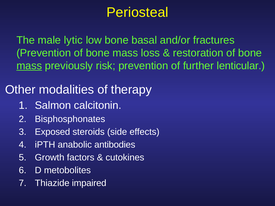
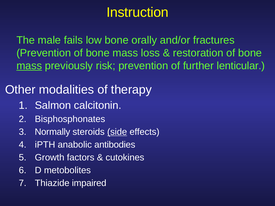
Periosteal: Periosteal -> Instruction
lytic: lytic -> fails
basal: basal -> orally
Exposed: Exposed -> Normally
side underline: none -> present
